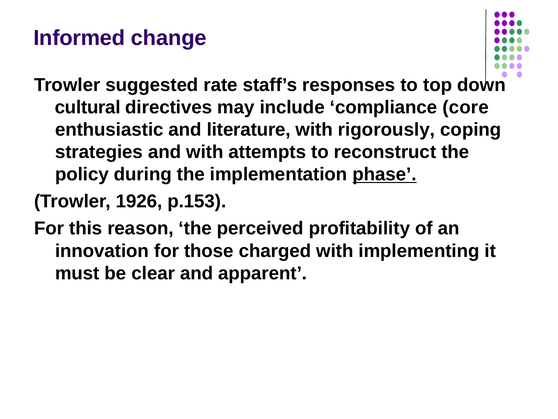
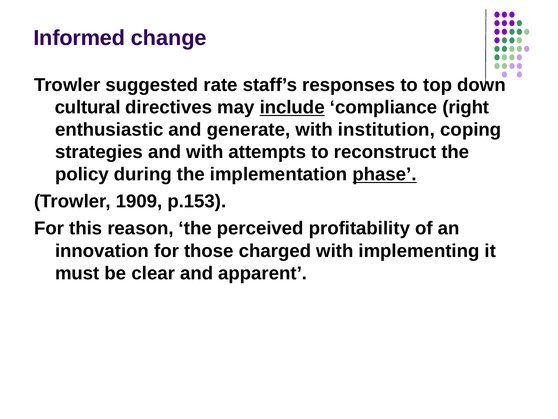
include underline: none -> present
core: core -> right
literature: literature -> generate
rigorously: rigorously -> institution
1926: 1926 -> 1909
